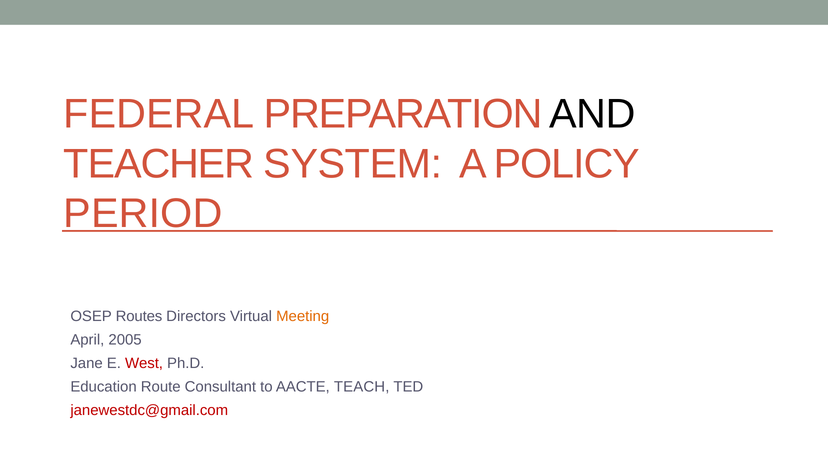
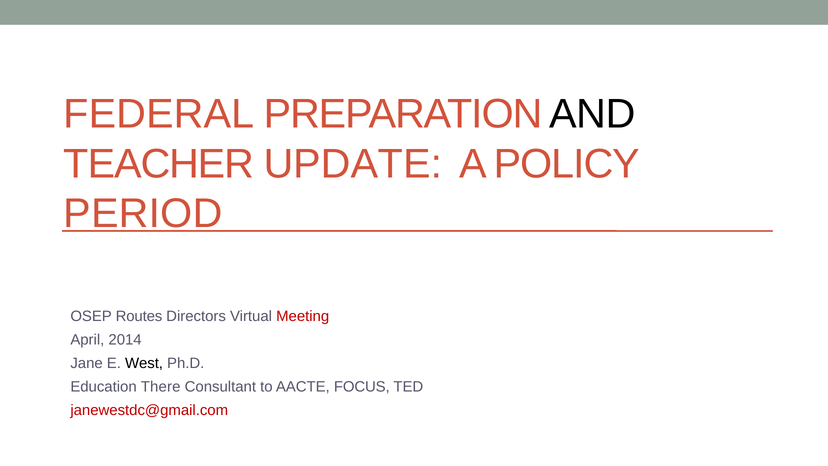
SYSTEM: SYSTEM -> UPDATE
Meeting colour: orange -> red
2005: 2005 -> 2014
West colour: red -> black
Route: Route -> There
TEACH: TEACH -> FOCUS
